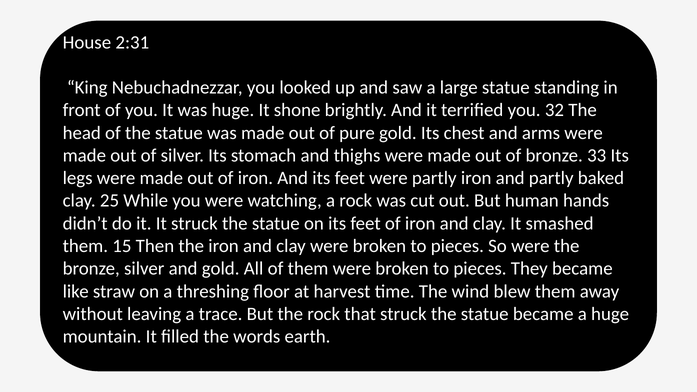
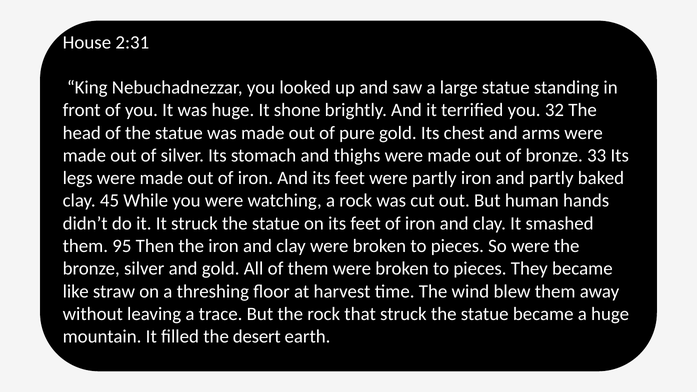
25: 25 -> 45
15: 15 -> 95
words: words -> desert
